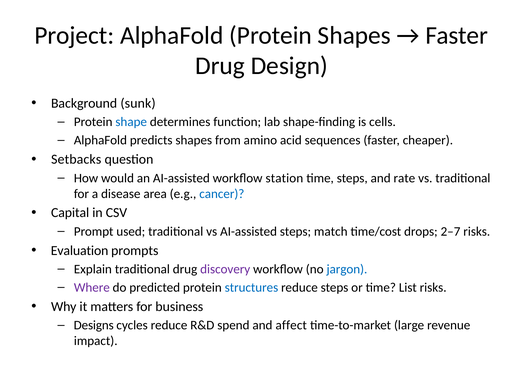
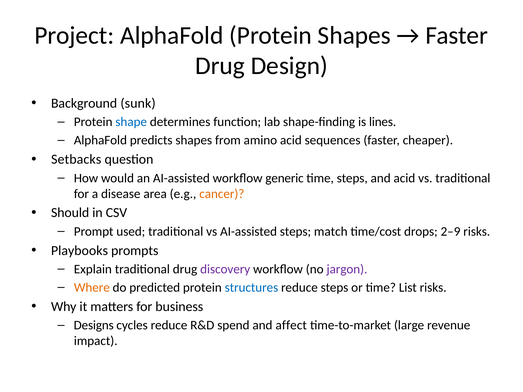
cells: cells -> lines
station: station -> generic
and rate: rate -> acid
cancer colour: blue -> orange
Capital: Capital -> Should
2–7: 2–7 -> 2–9
Evaluation: Evaluation -> Playbooks
jargon colour: blue -> purple
Where colour: purple -> orange
